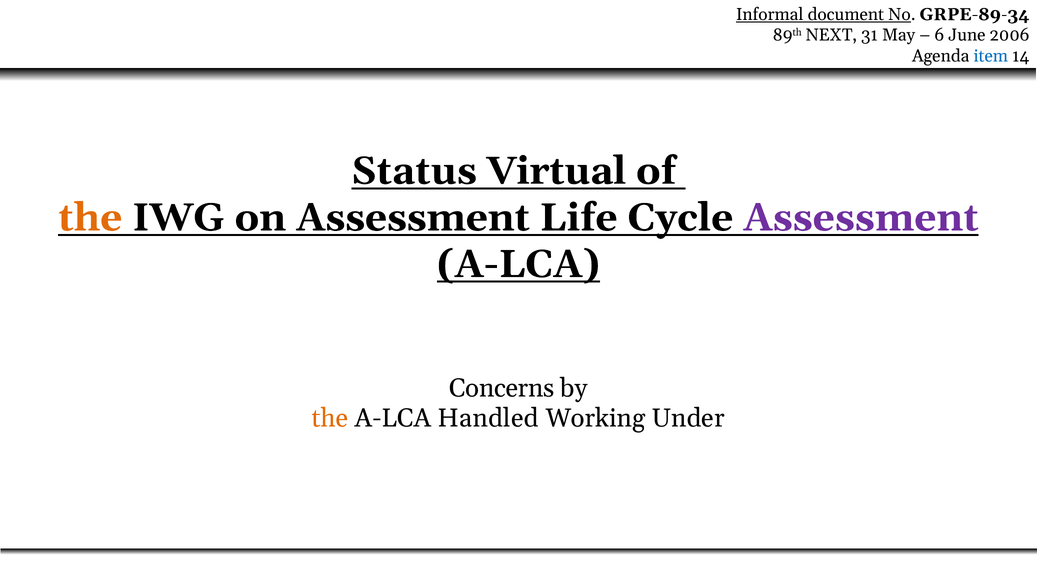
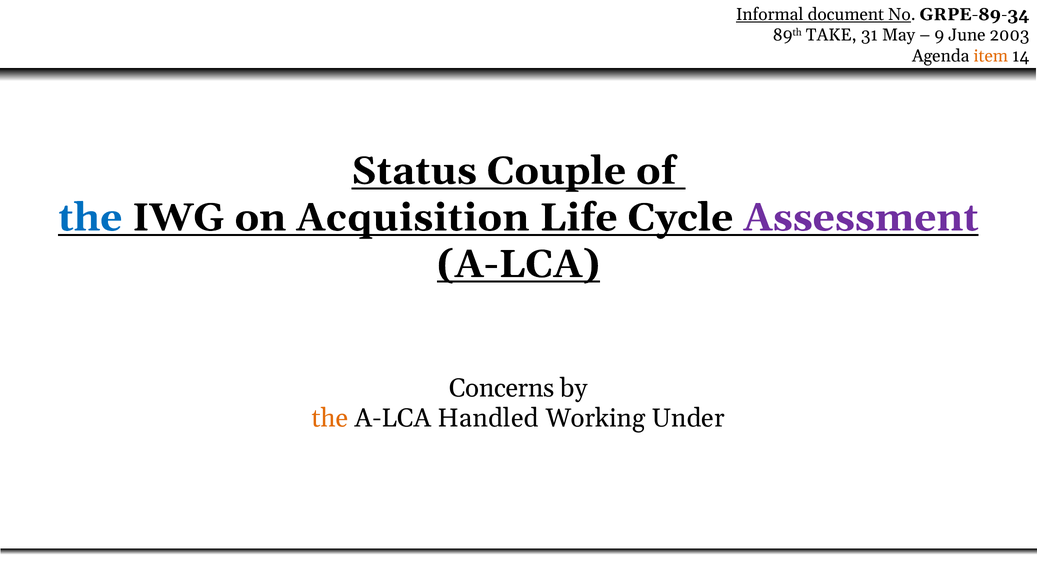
NEXT: NEXT -> TAKE
6: 6 -> 9
2006: 2006 -> 2003
item colour: blue -> orange
Virtual: Virtual -> Couple
the at (90, 218) colour: orange -> blue
on Assessment: Assessment -> Acquisition
